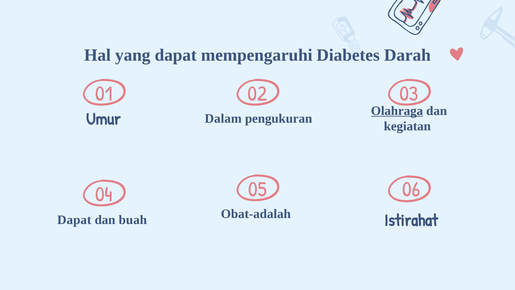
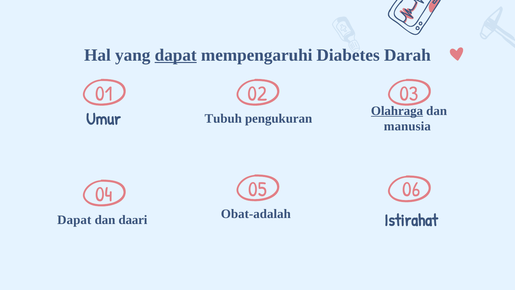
dapat at (176, 55) underline: none -> present
Dalam: Dalam -> Tubuh
kegiatan: kegiatan -> manusia
buah: buah -> daari
